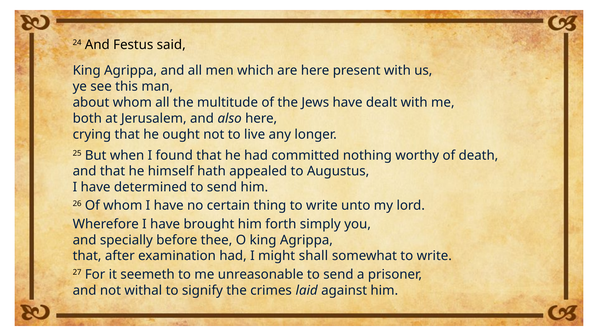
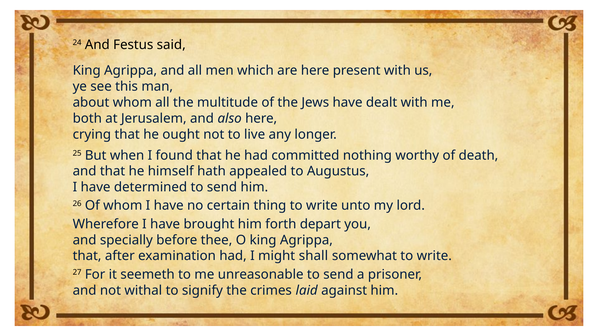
simply: simply -> depart
